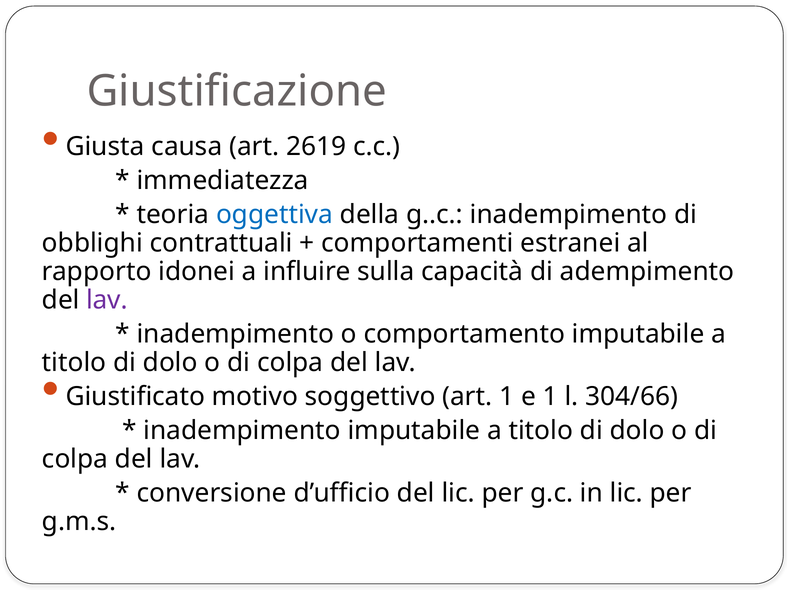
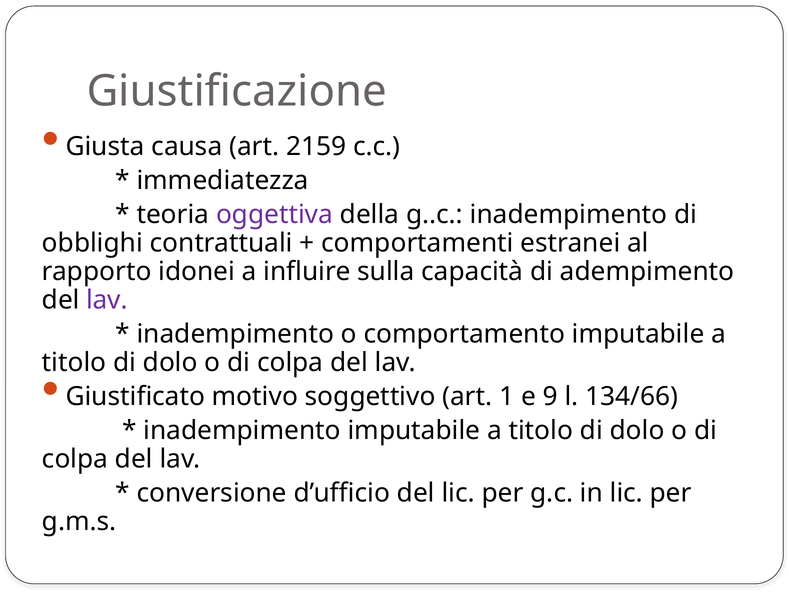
2619: 2619 -> 2159
oggettiva colour: blue -> purple
e 1: 1 -> 9
304/66: 304/66 -> 134/66
